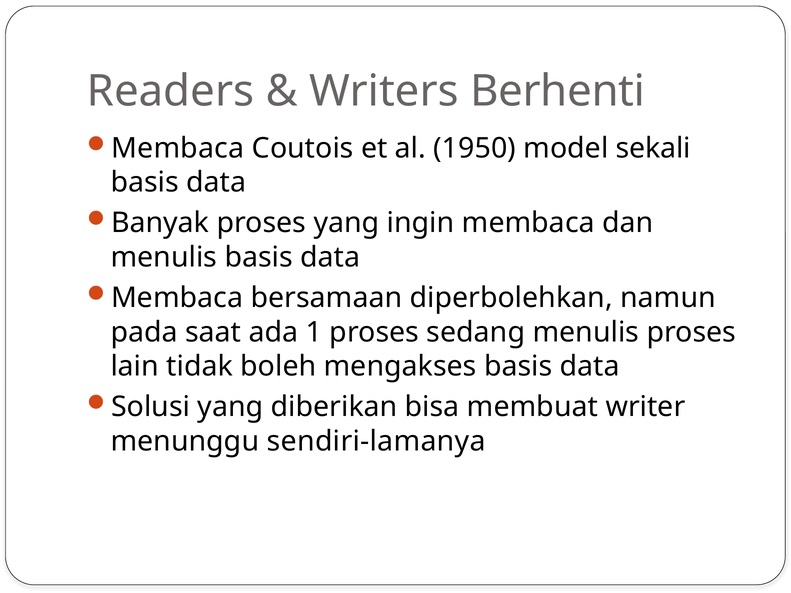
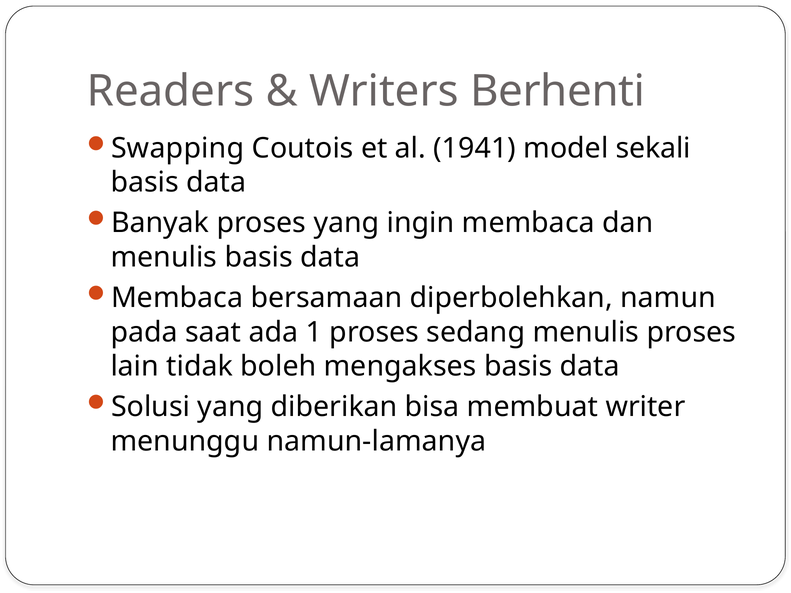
Membaca at (178, 148): Membaca -> Swapping
1950: 1950 -> 1941
sendiri-lamanya: sendiri-lamanya -> namun-lamanya
